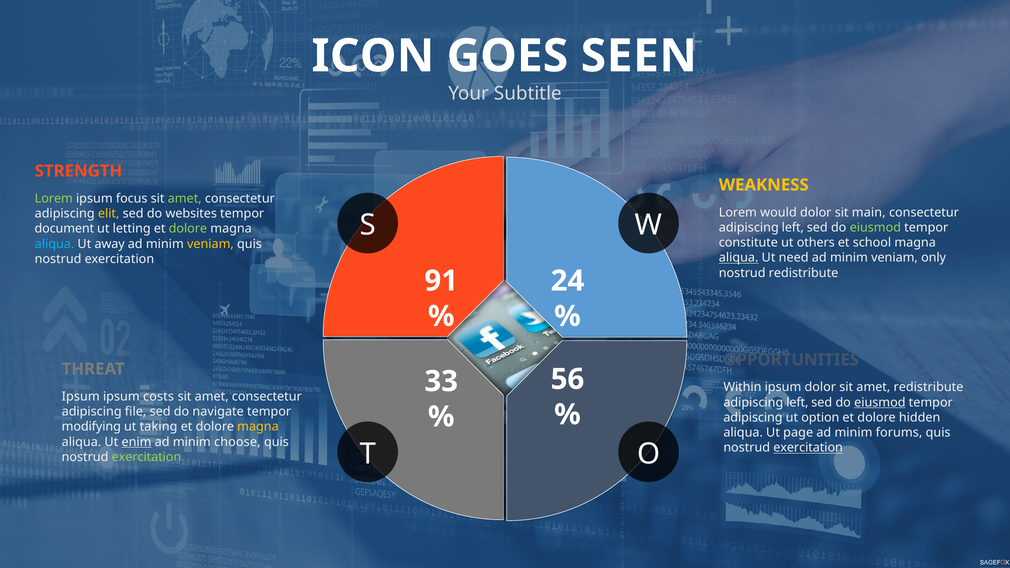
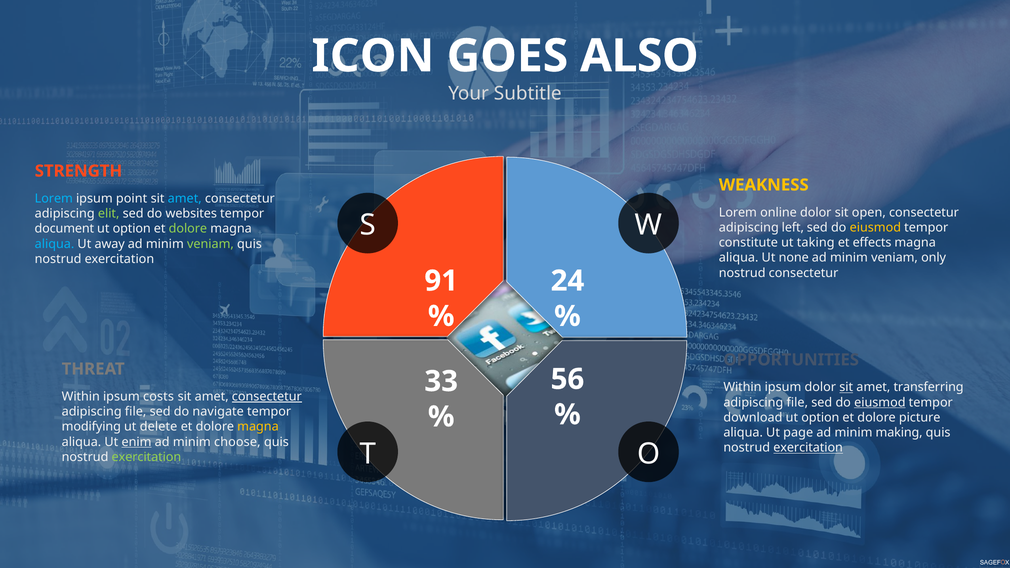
SEEN: SEEN -> ALSO
Lorem at (54, 199) colour: light green -> light blue
focus: focus -> point
amet at (185, 199) colour: light green -> light blue
would: would -> online
main: main -> open
elit colour: yellow -> light green
eiusmod at (875, 228) colour: light green -> yellow
letting at (132, 229): letting -> option
others: others -> taking
school: school -> effects
veniam at (210, 244) colour: yellow -> light green
aliqua at (739, 258) underline: present -> none
need: need -> none
nostrud redistribute: redistribute -> consectetur
sit at (846, 387) underline: none -> present
amet redistribute: redistribute -> transferring
Ipsum at (81, 397): Ipsum -> Within
consectetur at (267, 397) underline: none -> present
left at (797, 402): left -> file
adipiscing at (753, 418): adipiscing -> download
hidden: hidden -> picture
taking: taking -> delete
forums: forums -> making
